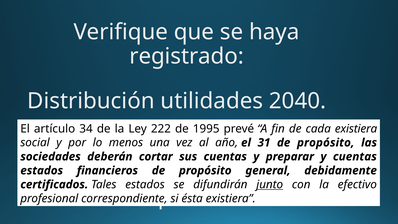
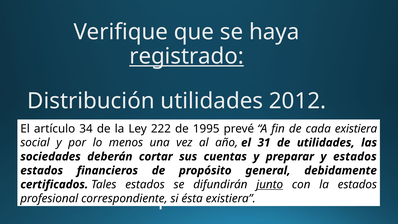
registrado underline: none -> present
2040: 2040 -> 2012
propósito at (326, 143): propósito -> utilidades
y cuentas: cuentas -> estados
la efectivo: efectivo -> estados
